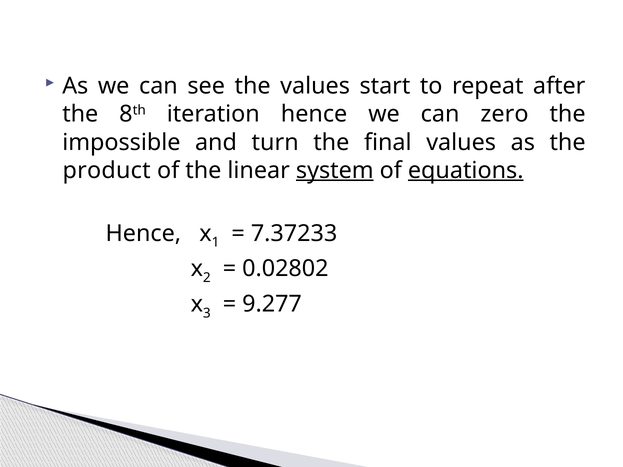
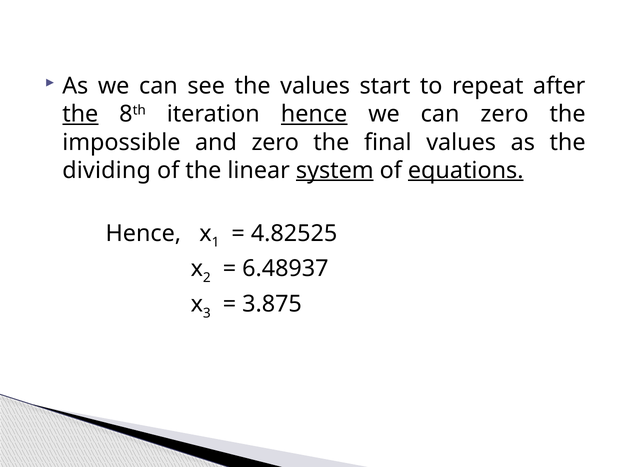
the at (80, 114) underline: none -> present
hence at (314, 114) underline: none -> present
and turn: turn -> zero
product: product -> dividing
7.37233: 7.37233 -> 4.82525
0.02802: 0.02802 -> 6.48937
9.277: 9.277 -> 3.875
